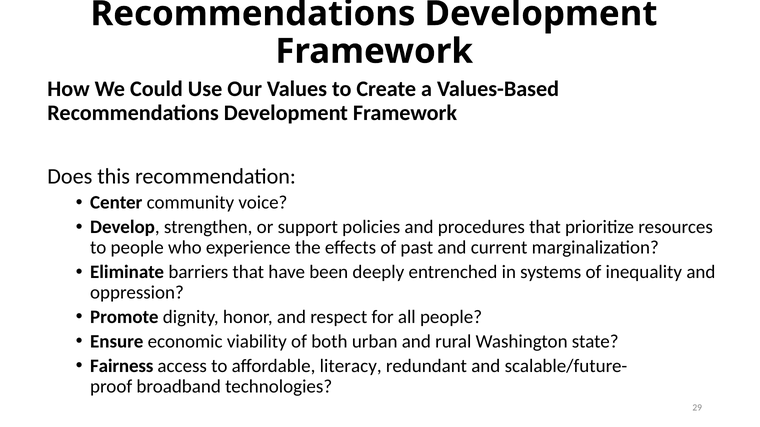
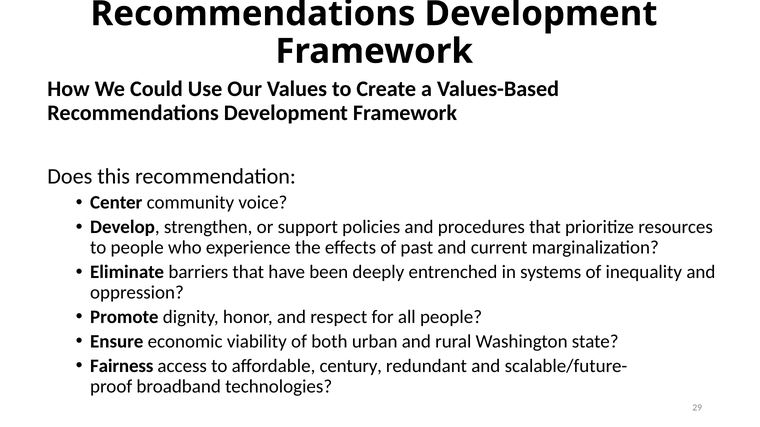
literacy: literacy -> century
